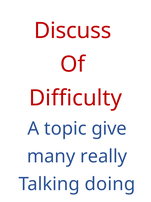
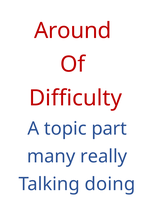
Discuss: Discuss -> Around
give: give -> part
